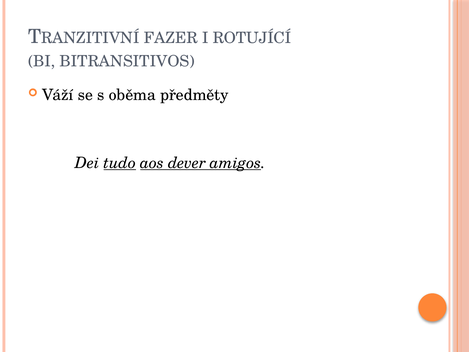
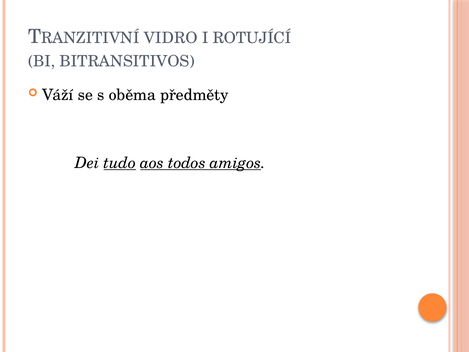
FAZER: FAZER -> VIDRO
dever: dever -> todos
